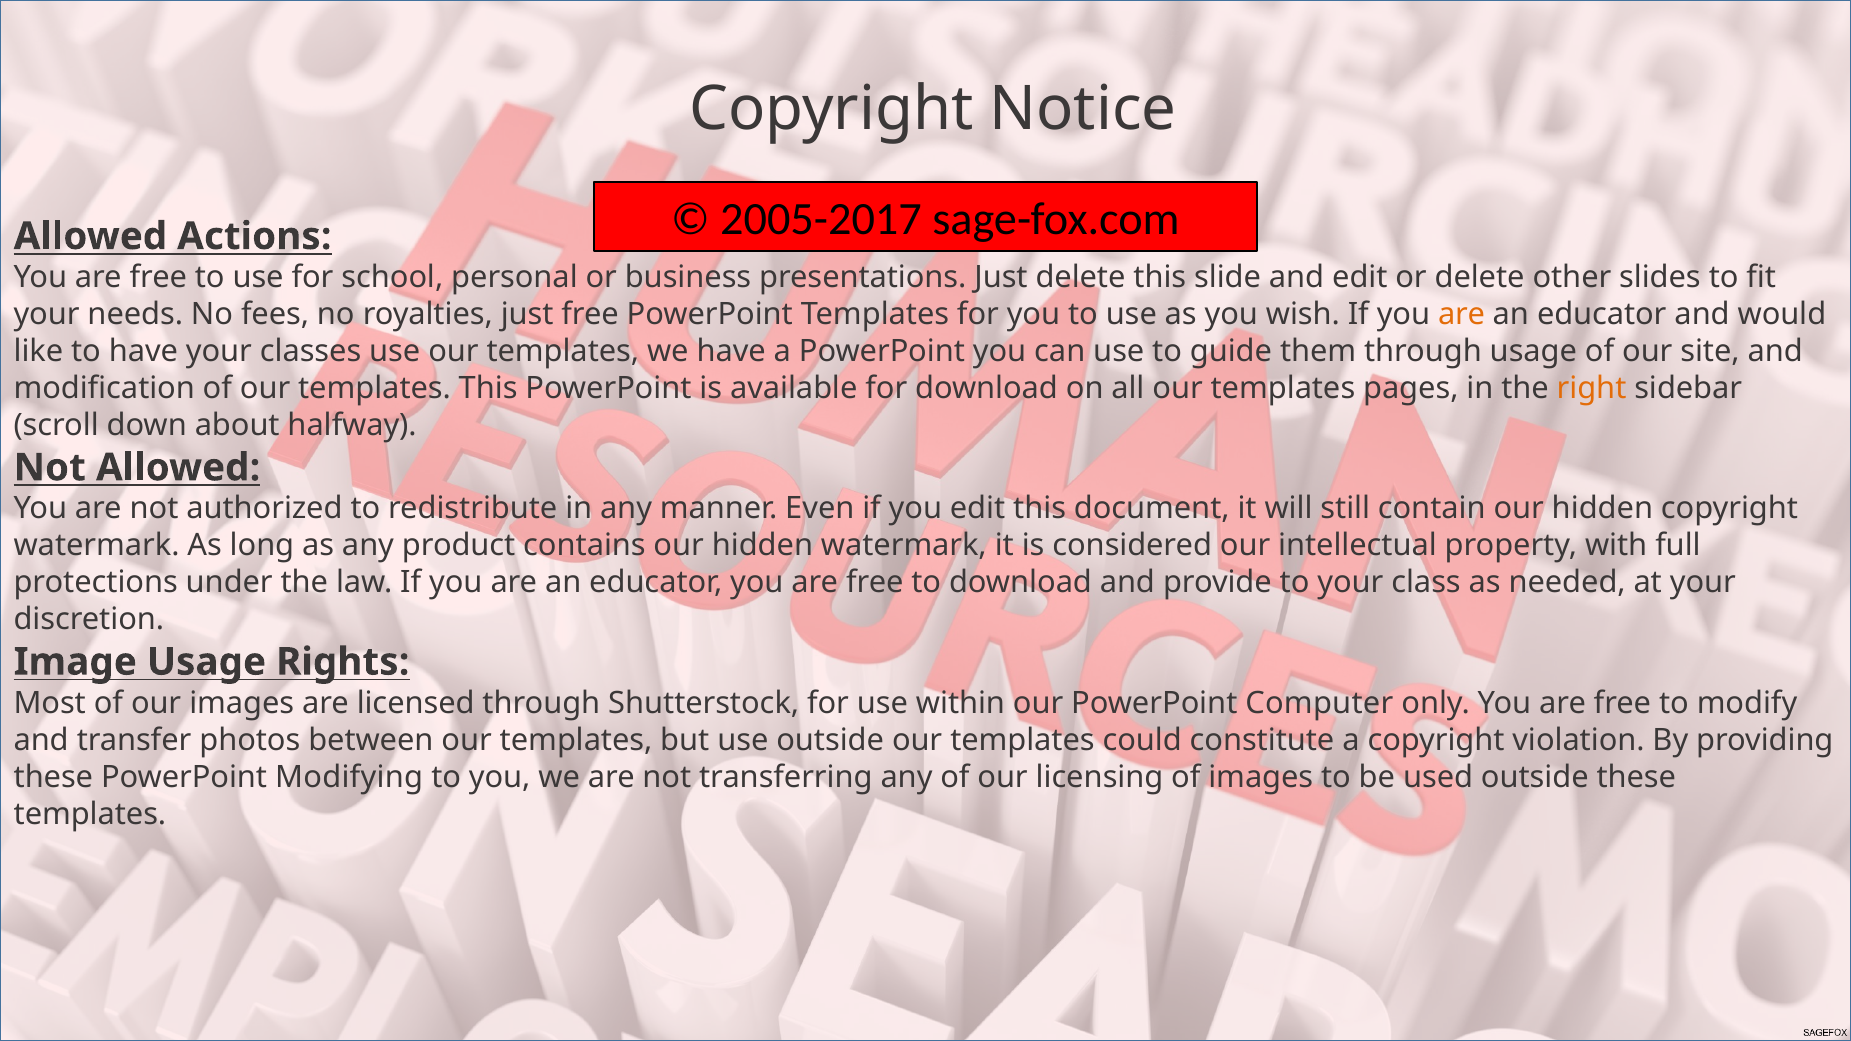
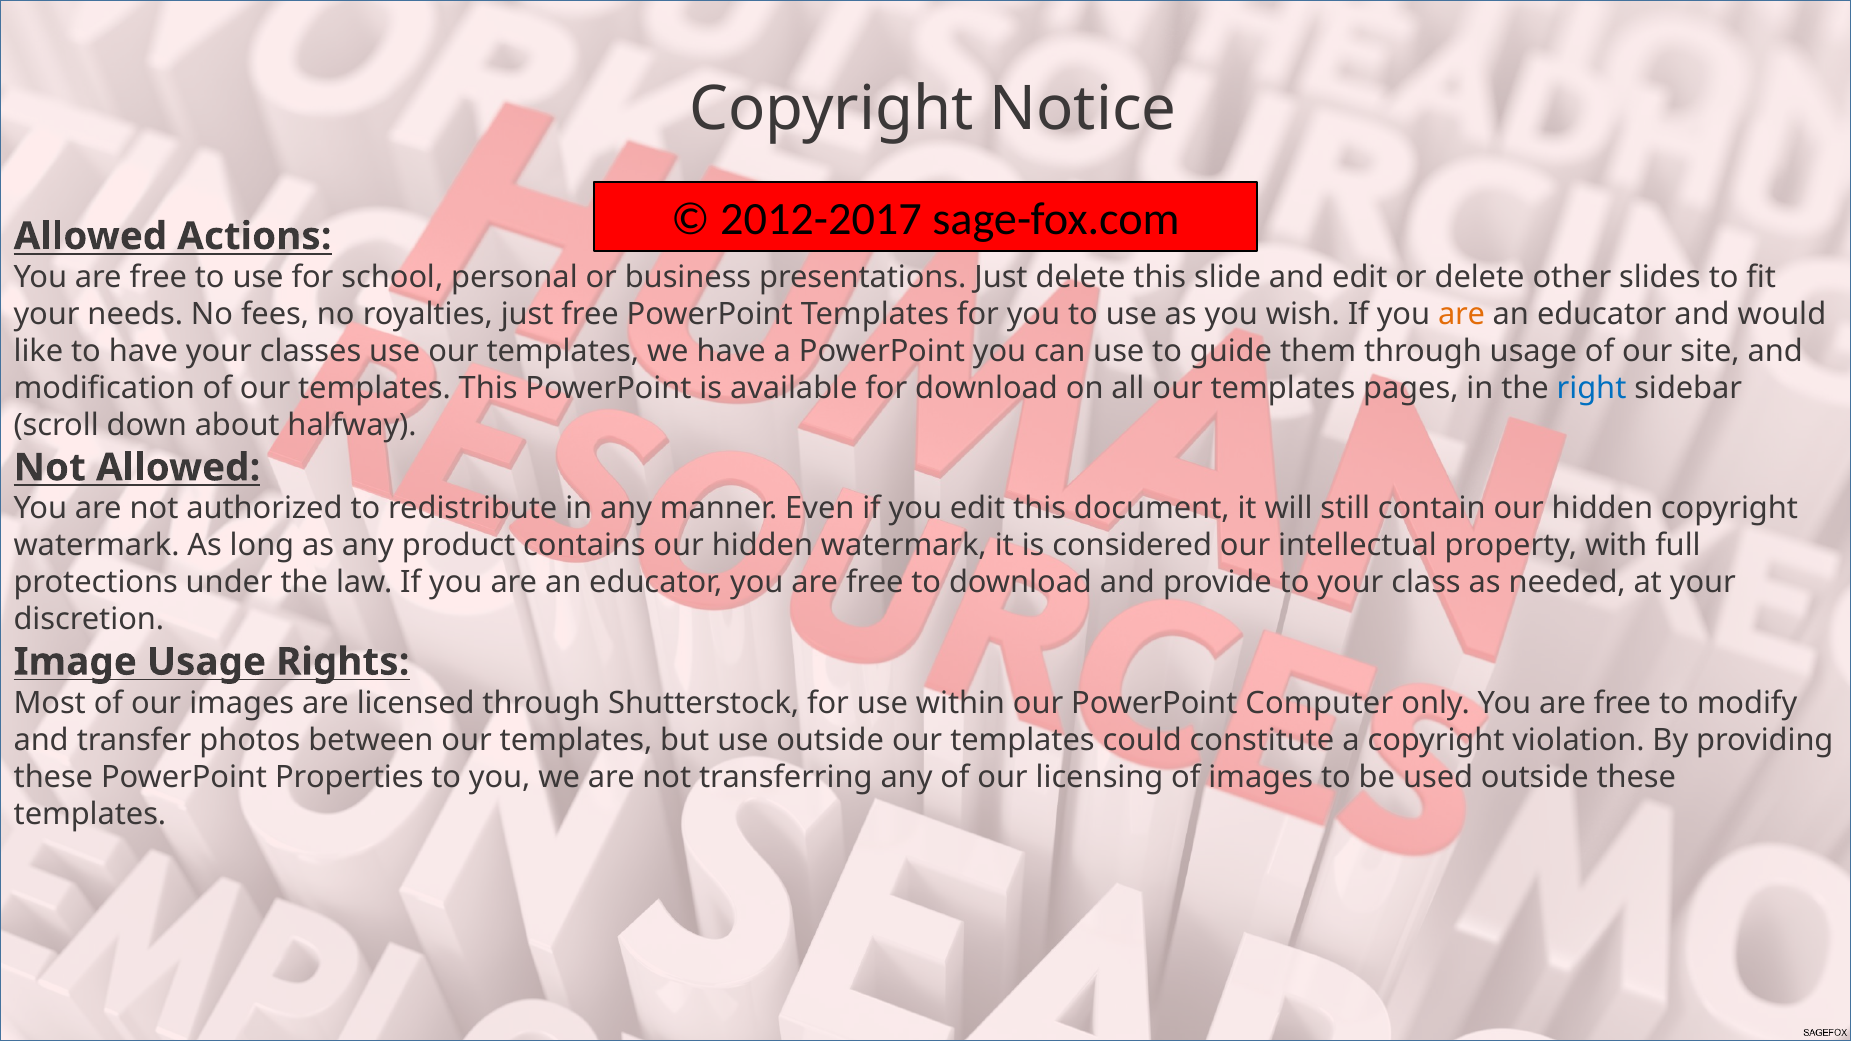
2005-2017: 2005-2017 -> 2012-2017
right colour: orange -> blue
Modifying: Modifying -> Properties
